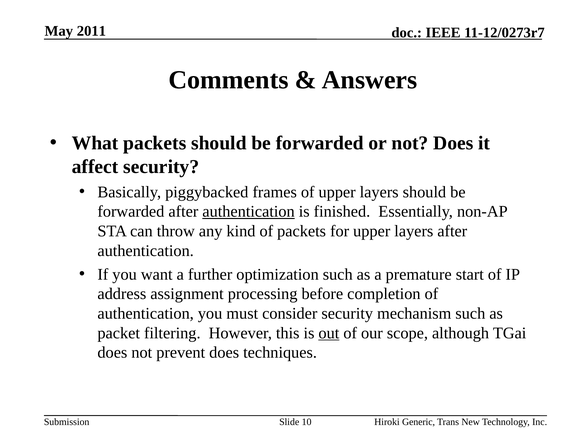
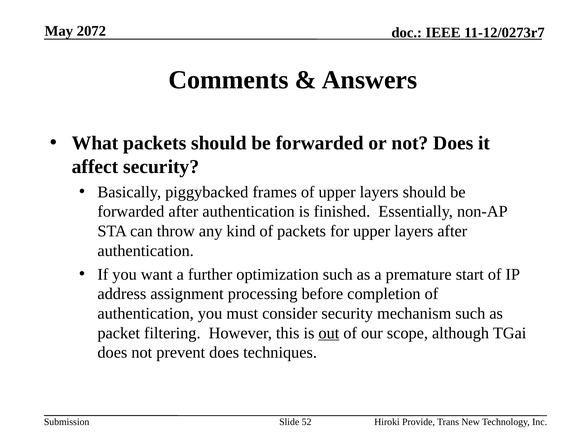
2011: 2011 -> 2072
authentication at (249, 211) underline: present -> none
10: 10 -> 52
Generic: Generic -> Provide
